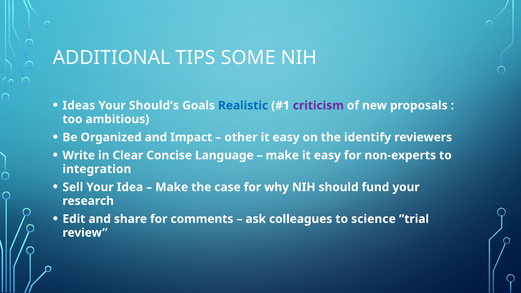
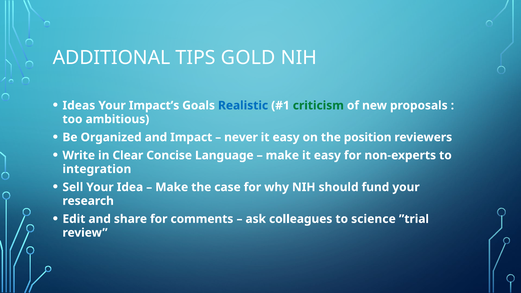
SOME: SOME -> GOLD
Should’s: Should’s -> Impact’s
criticism colour: purple -> green
other: other -> never
identify: identify -> position
